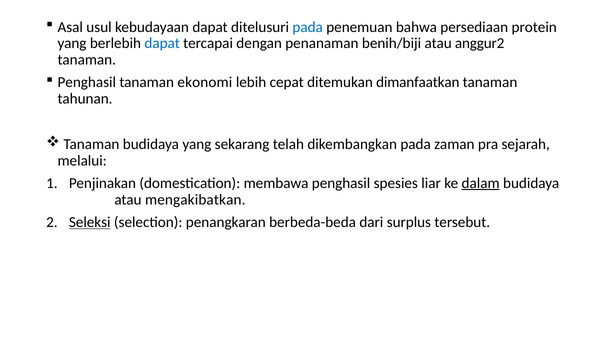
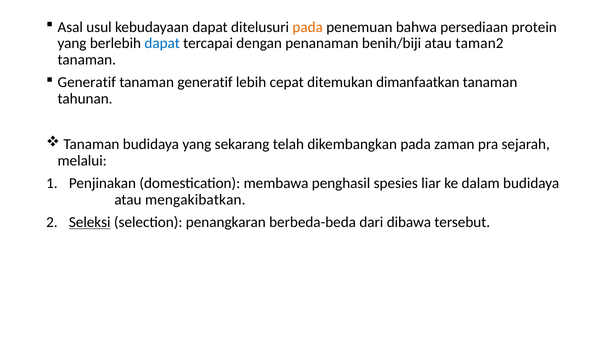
pada at (308, 27) colour: blue -> orange
anggur2: anggur2 -> taman2
Penghasil at (87, 82): Penghasil -> Generatif
tanaman ekonomi: ekonomi -> generatif
dalam underline: present -> none
surplus: surplus -> dibawa
